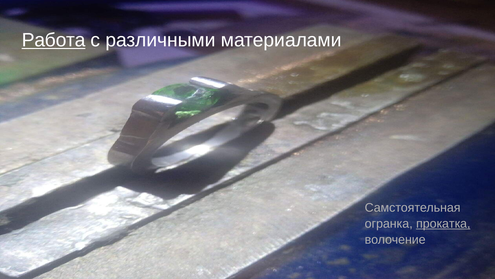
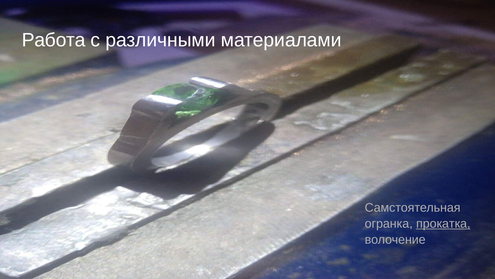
Работа underline: present -> none
